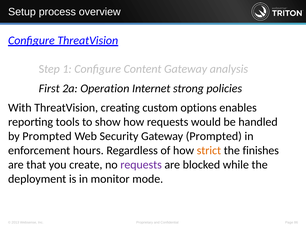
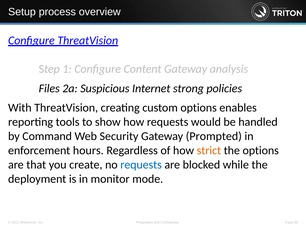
First: First -> Files
Operation: Operation -> Suspicious
by Prompted: Prompted -> Command
the finishes: finishes -> options
requests at (141, 165) colour: purple -> blue
